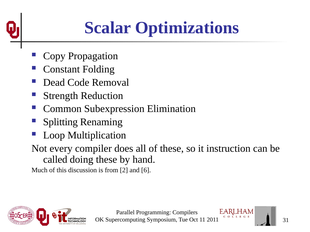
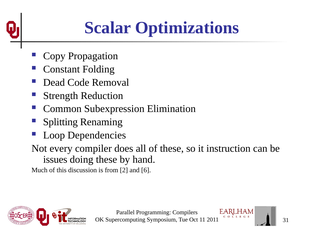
Multiplication: Multiplication -> Dependencies
called: called -> issues
